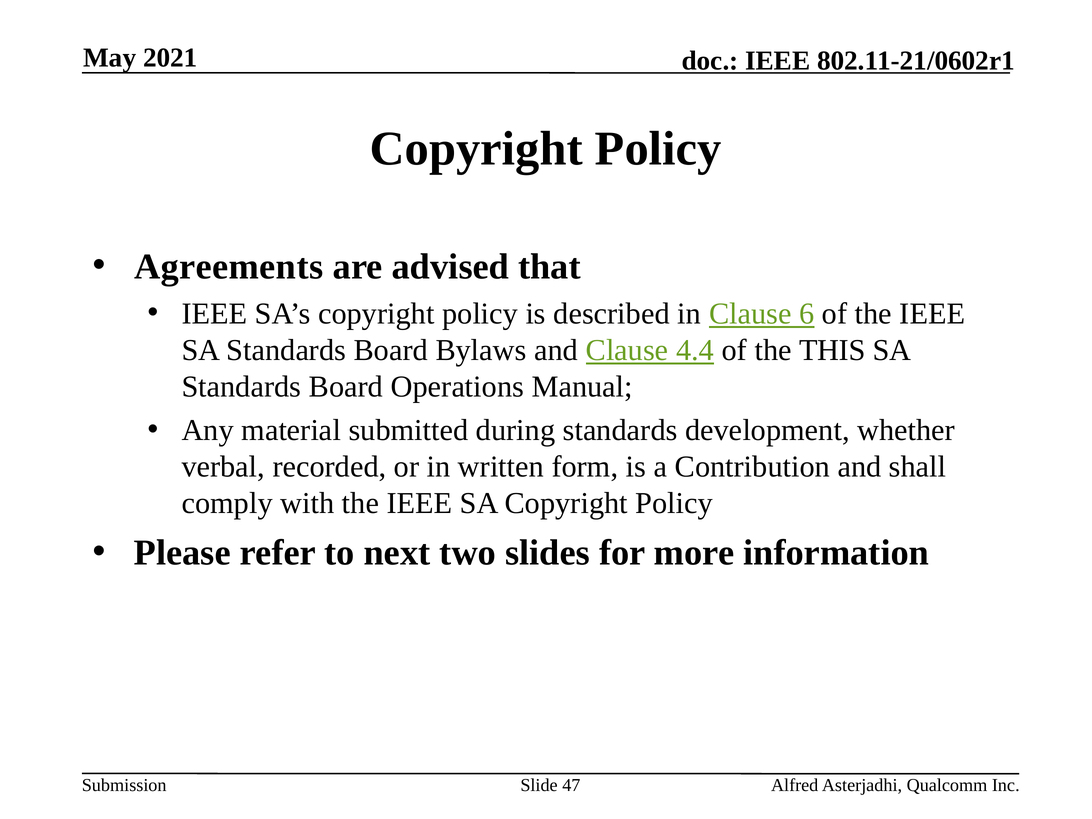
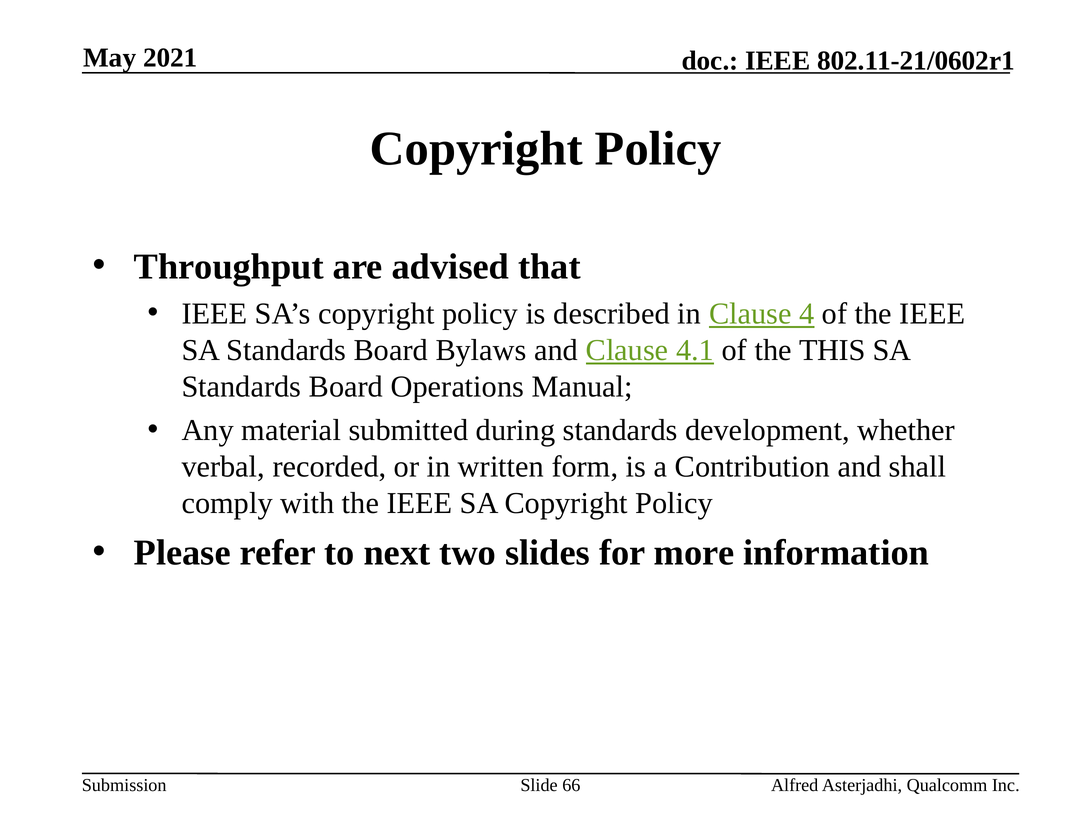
Agreements: Agreements -> Throughput
6: 6 -> 4
4.4: 4.4 -> 4.1
47: 47 -> 66
